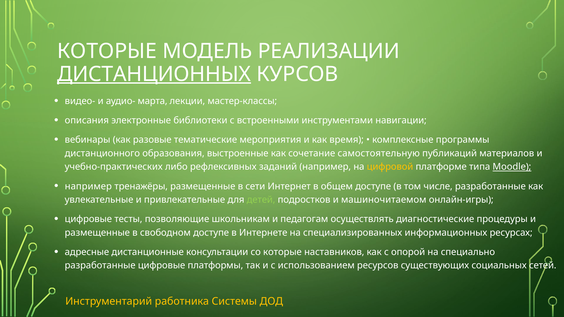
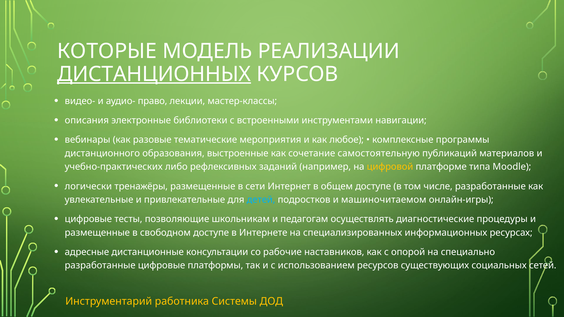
марта: марта -> право
время: время -> любое
Moodle underline: present -> none
например at (88, 186): например -> логически
детей colour: light green -> light blue
со которые: которые -> рабочие
